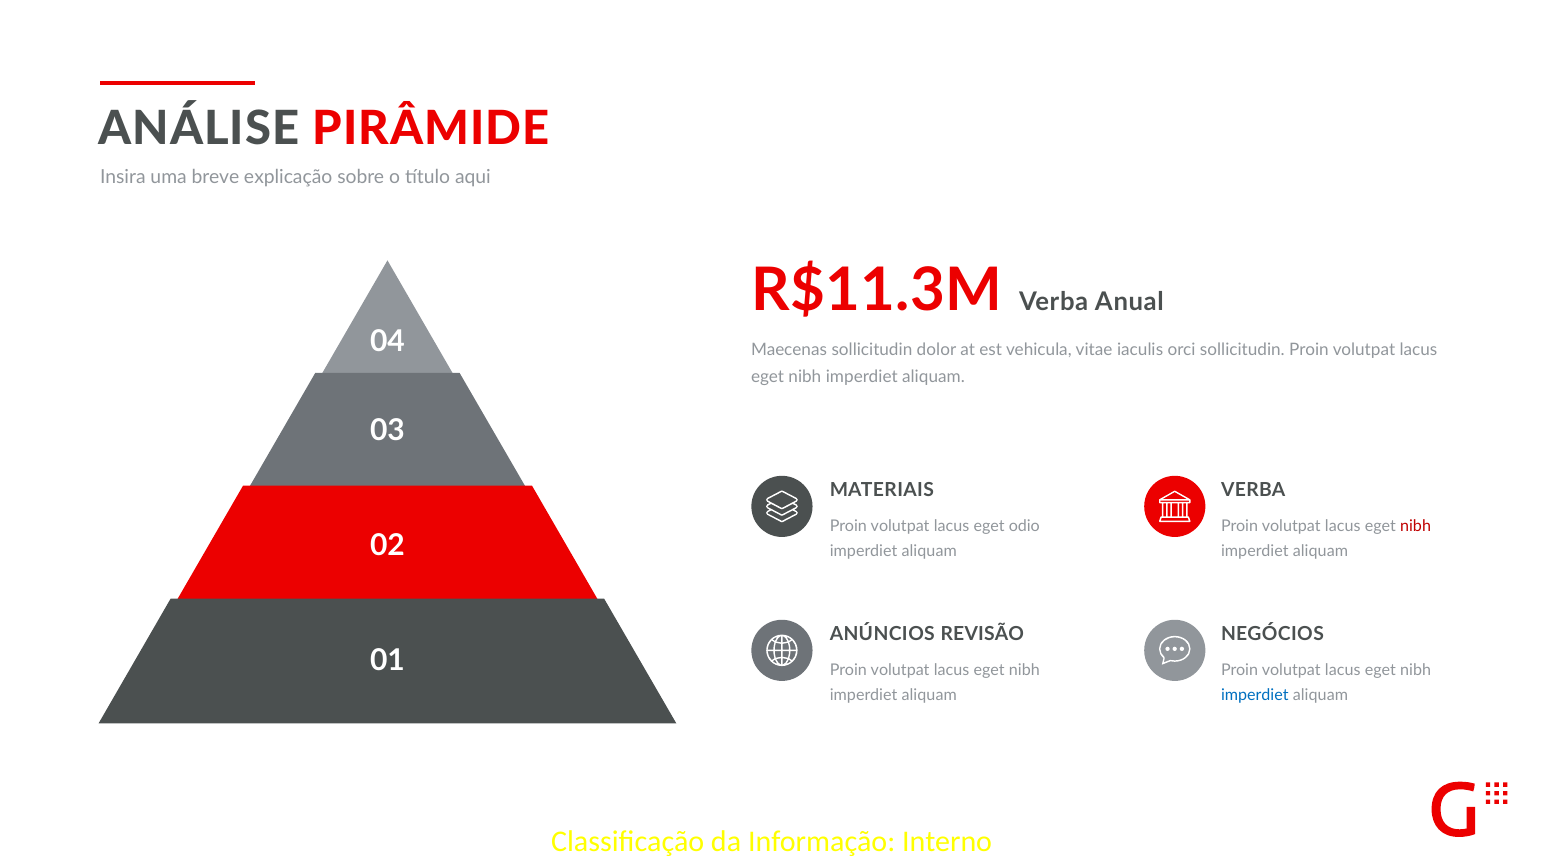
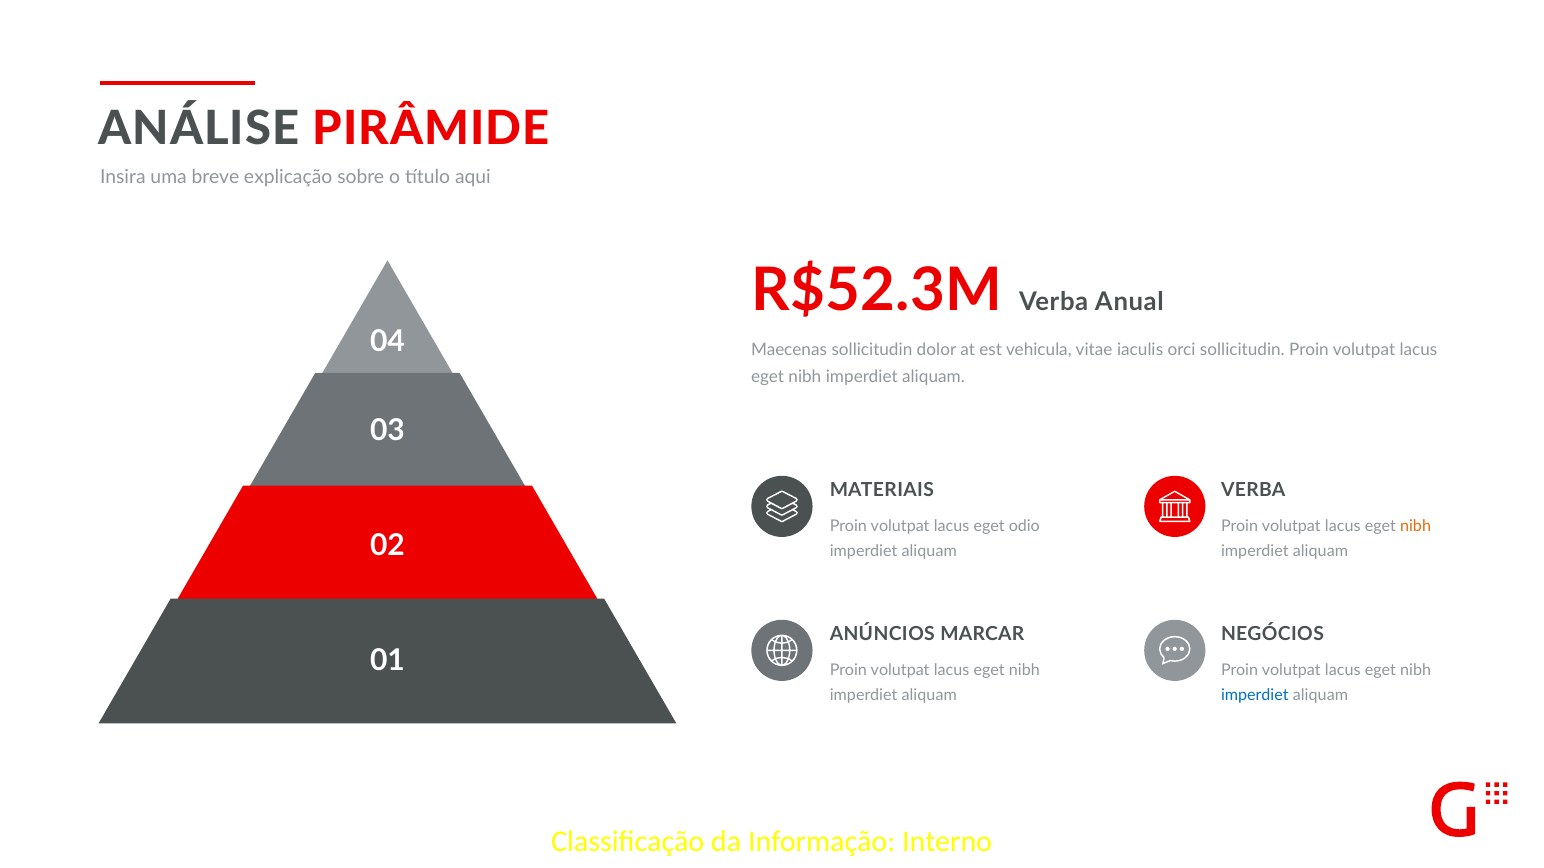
R$11.3M: R$11.3M -> R$52.3M
nibh at (1416, 526) colour: red -> orange
REVISÃO: REVISÃO -> MARCAR
